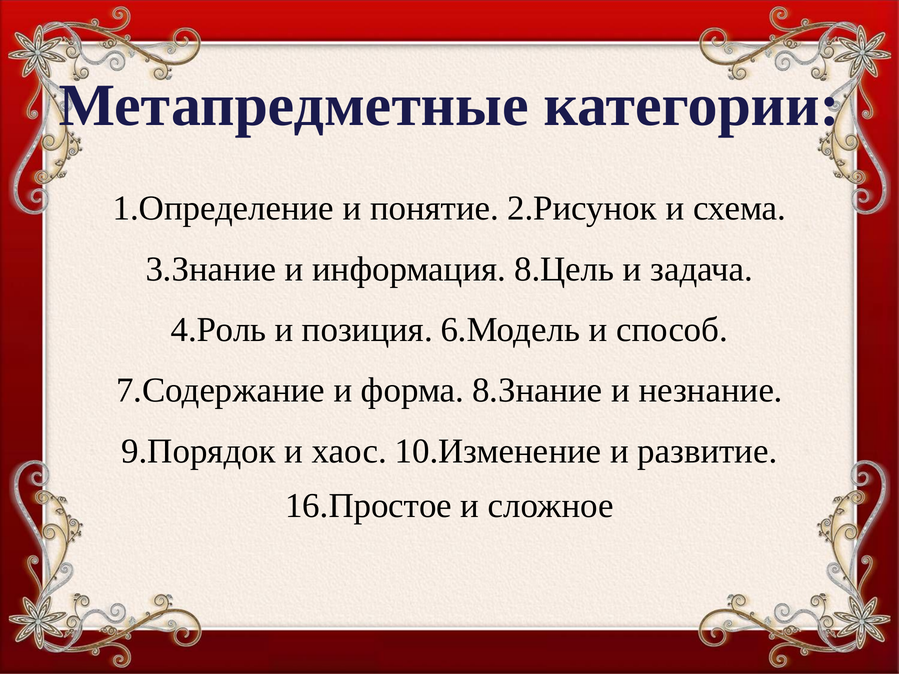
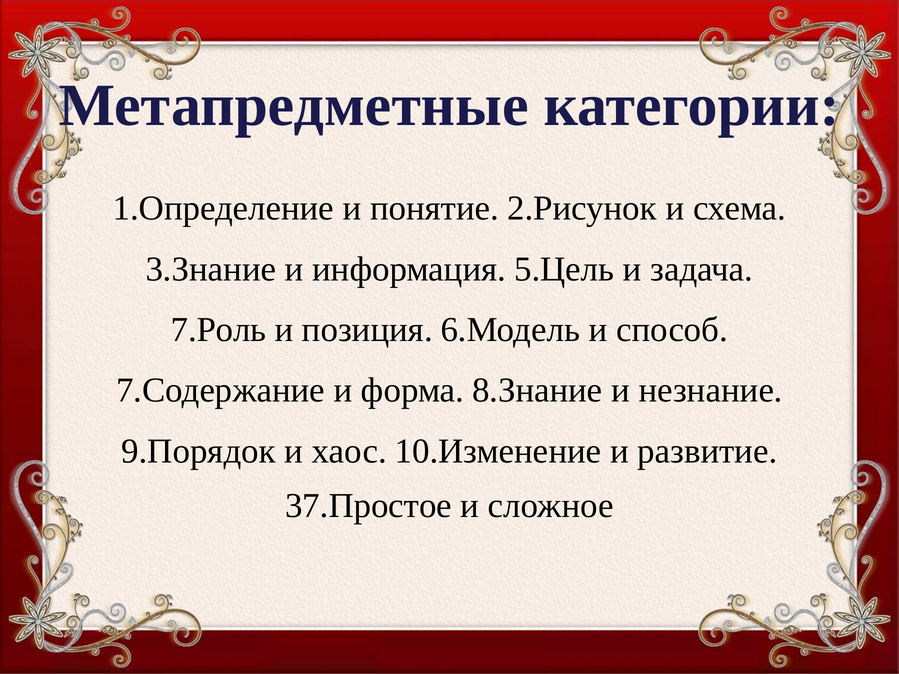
8.Цель: 8.Цель -> 5.Цель
4.Роль: 4.Роль -> 7.Роль
16.Простое: 16.Простое -> 37.Простое
